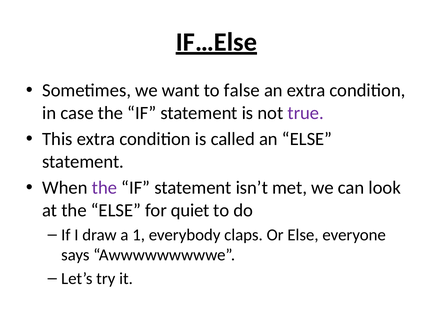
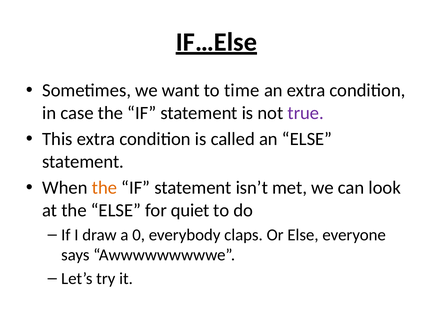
false: false -> time
the at (104, 188) colour: purple -> orange
1: 1 -> 0
